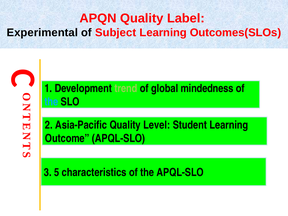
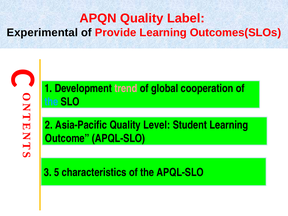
Subject: Subject -> Provide
trend colour: light green -> pink
mindedness: mindedness -> cooperation
